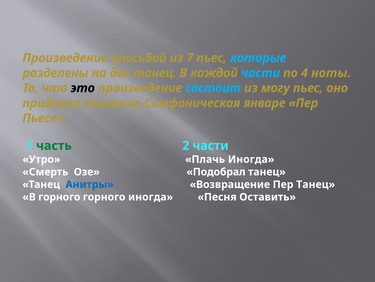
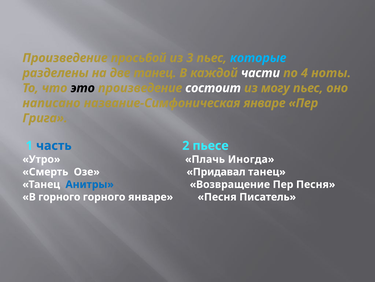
7: 7 -> 3
части at (261, 73) colour: light blue -> white
состоит colour: light blue -> white
придавал: придавал -> написано
Пьесе: Пьесе -> Грига
часть colour: green -> blue
2 части: части -> пьесе
Подобрал: Подобрал -> Придавал
Пер Танец: Танец -> Песня
горного иногда: иногда -> январе
Оставить: Оставить -> Писатель
